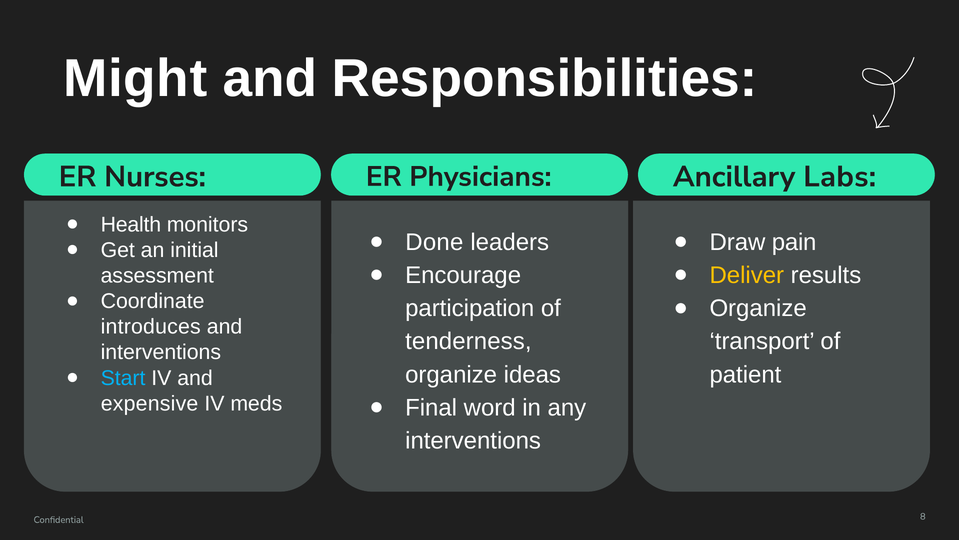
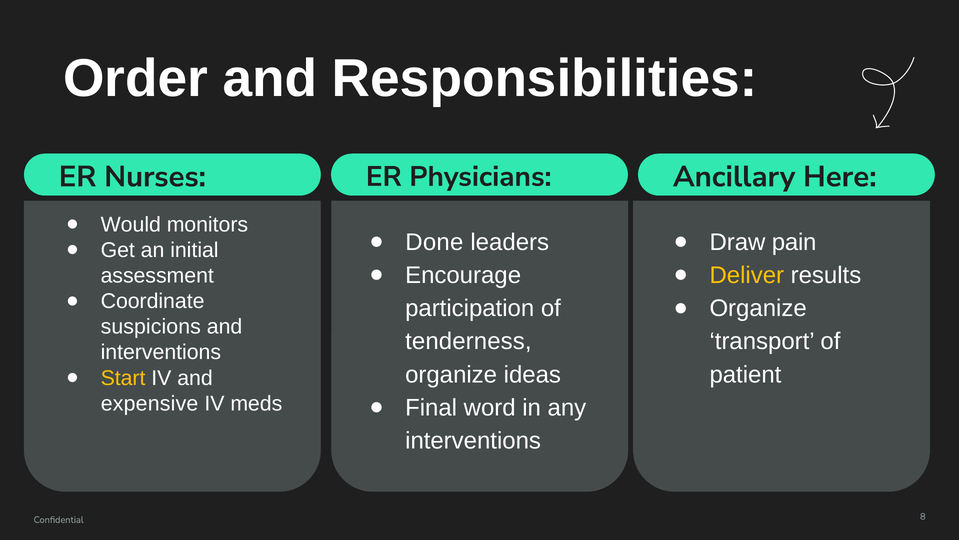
Might: Might -> Order
Labs: Labs -> Here
Health: Health -> Would
introduces: introduces -> suspicions
Start colour: light blue -> yellow
